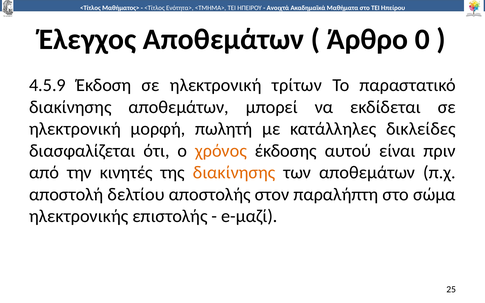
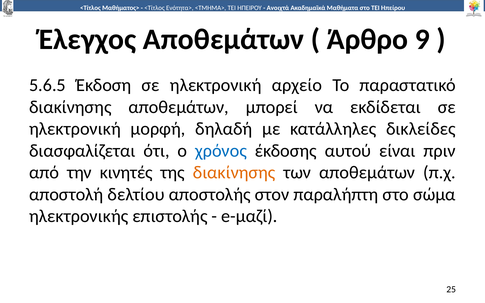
0: 0 -> 9
4.5.9: 4.5.9 -> 5.6.5
τρίτων: τρίτων -> αρχείο
πωλητή: πωλητή -> δηλαδή
χρόνος colour: orange -> blue
